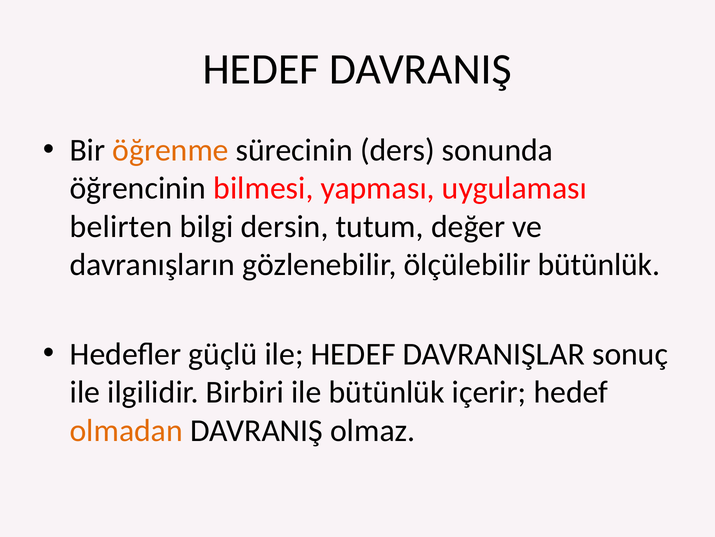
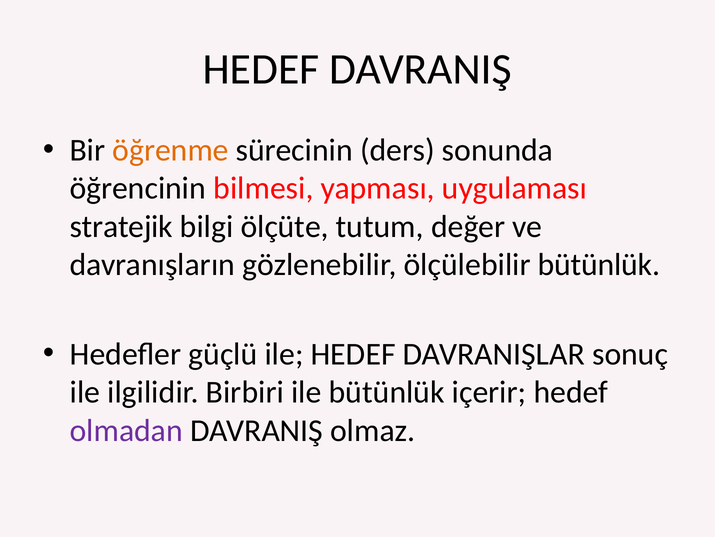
belirten: belirten -> stratejik
dersin: dersin -> ölçüte
olmadan colour: orange -> purple
